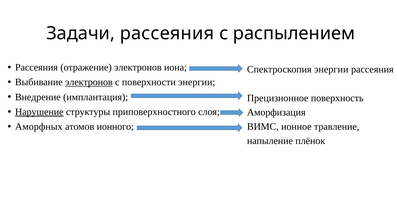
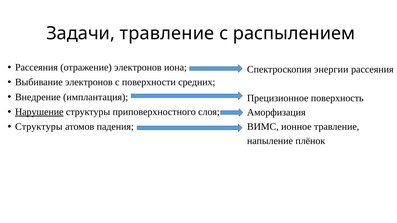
Задачи рассеяния: рассеяния -> травление
электронов at (89, 82) underline: present -> none
поверхности энергии: энергии -> средних
Аморфных at (39, 127): Аморфных -> Структуры
ионного: ионного -> падения
